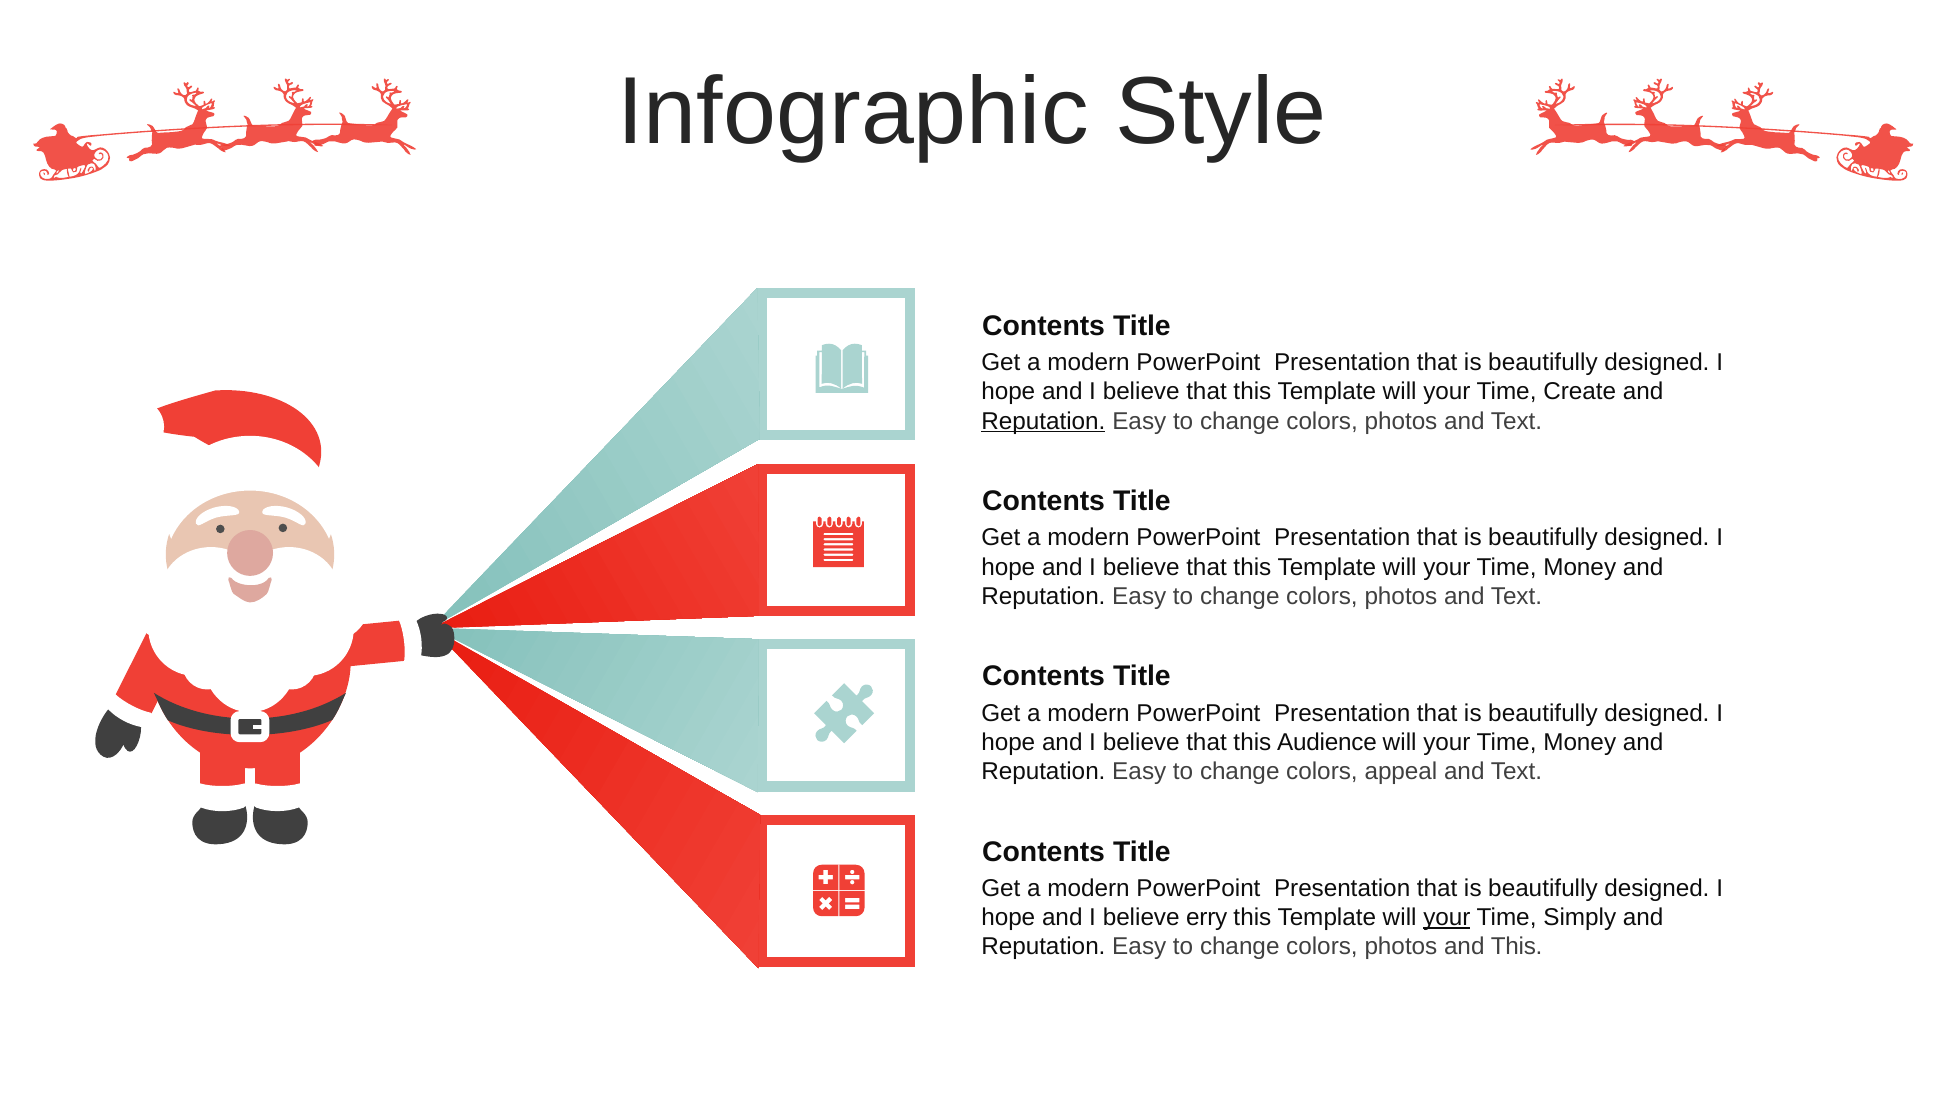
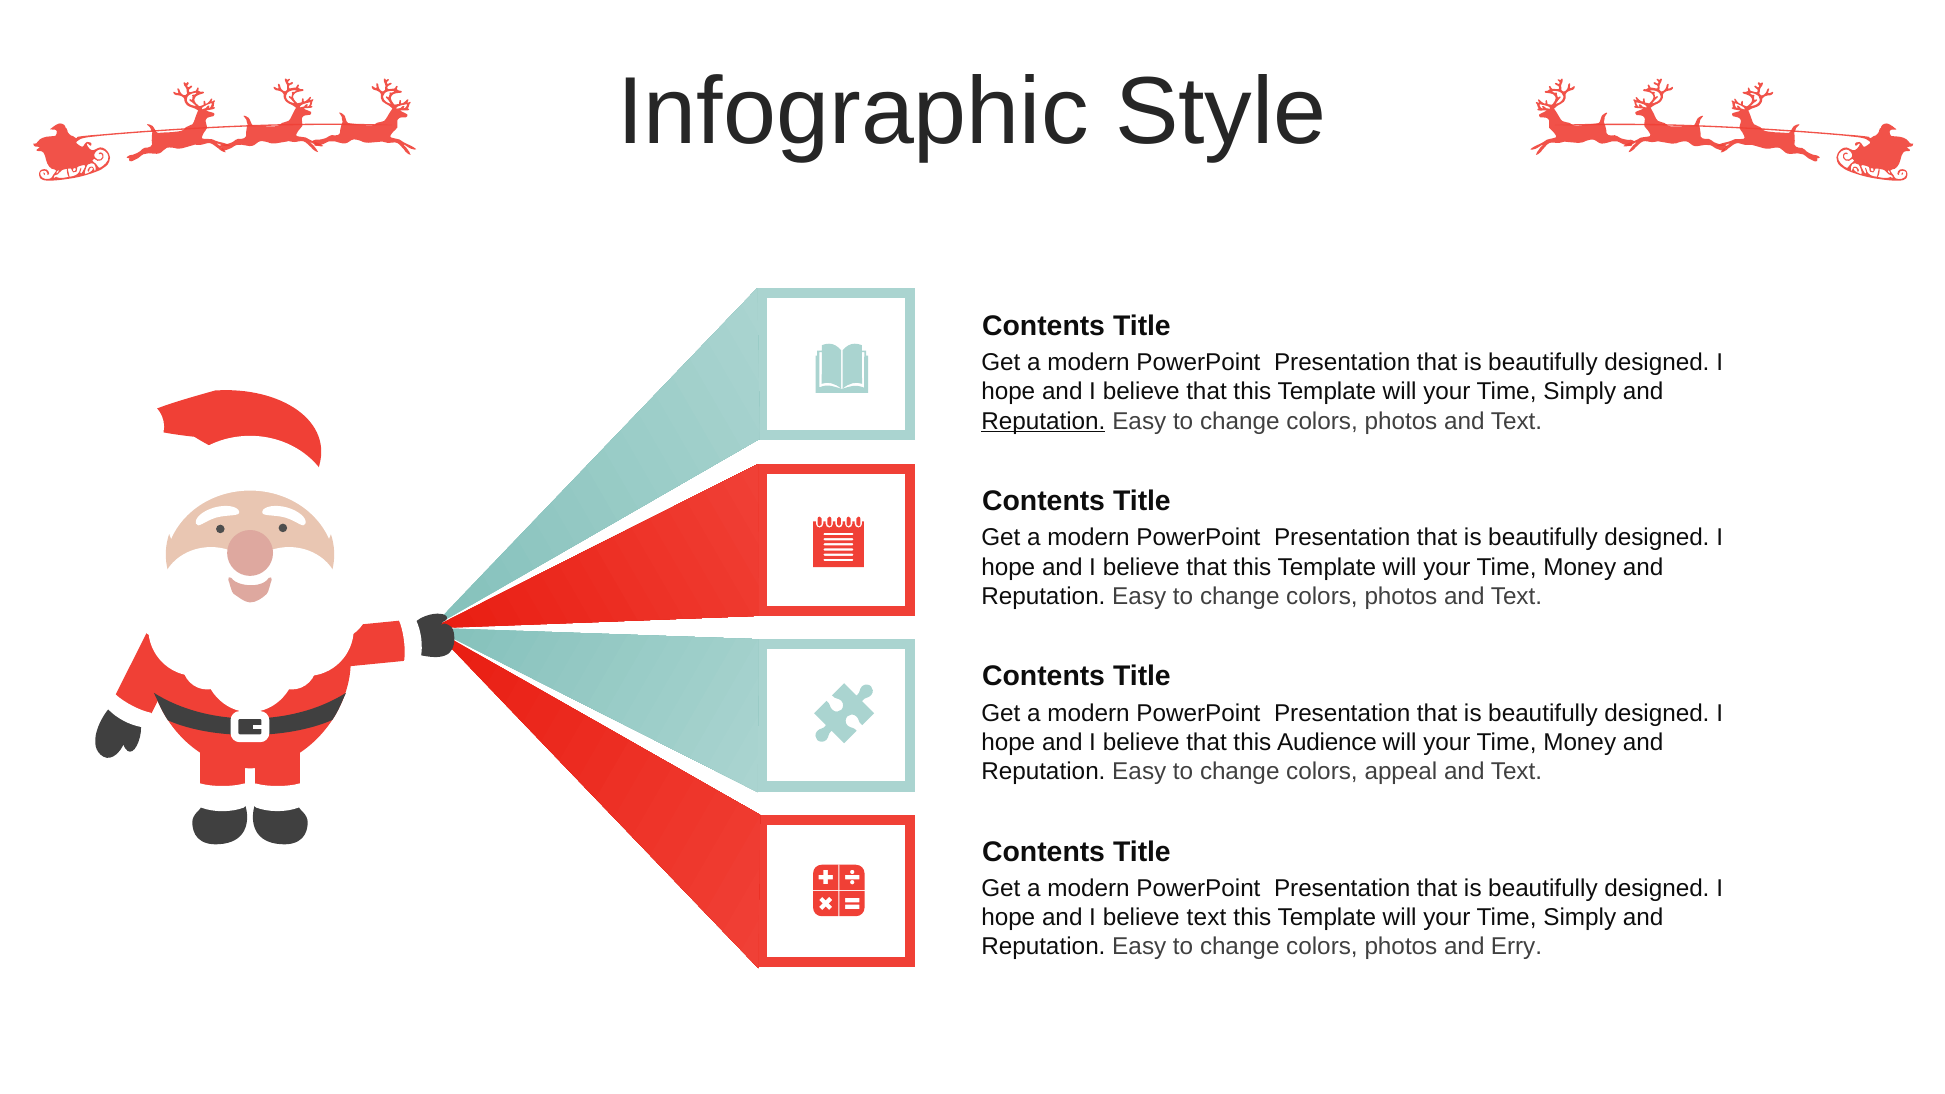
Create at (1580, 392): Create -> Simply
believe erry: erry -> text
your at (1447, 917) underline: present -> none
and This: This -> Erry
